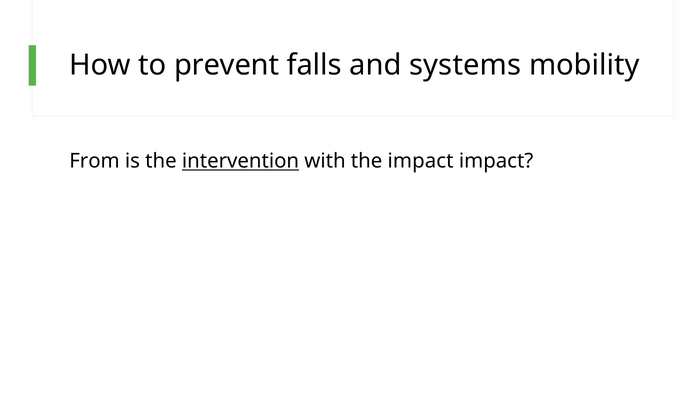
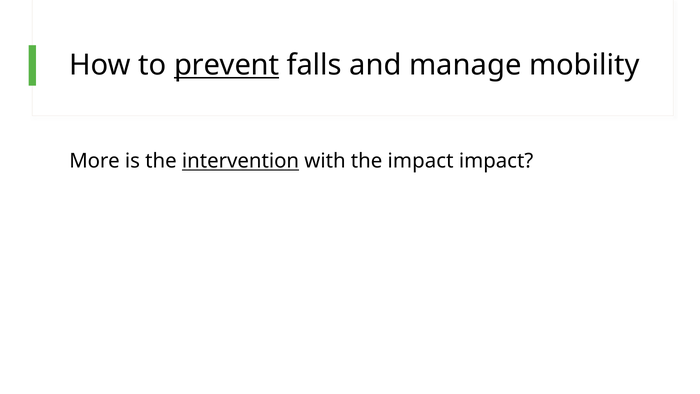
prevent underline: none -> present
systems: systems -> manage
From: From -> More
